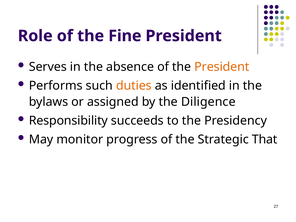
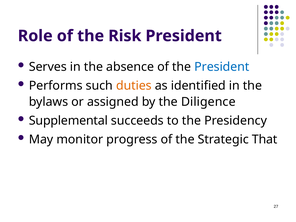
Fine: Fine -> Risk
President at (222, 67) colour: orange -> blue
Responsibility: Responsibility -> Supplemental
